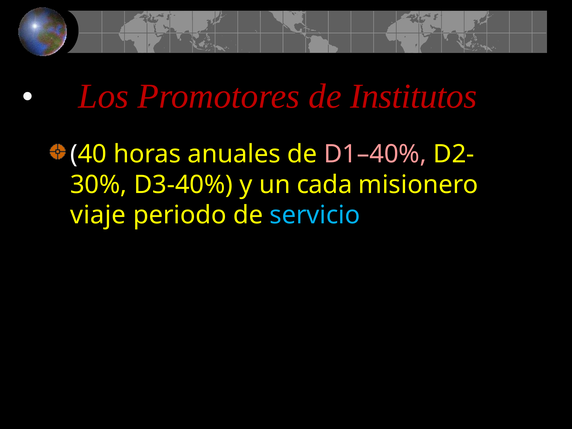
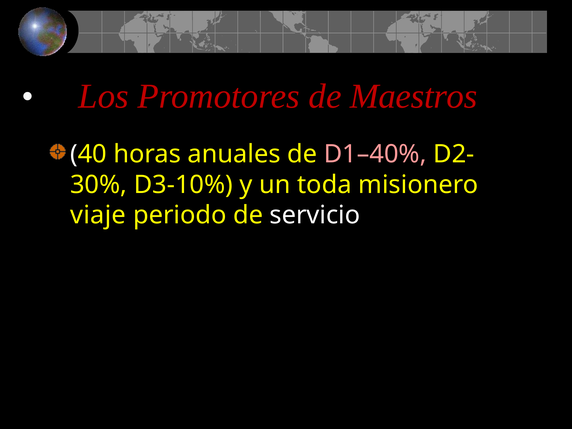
Institutos: Institutos -> Maestros
D3-40%: D3-40% -> D3-10%
cada: cada -> toda
servicio colour: light blue -> white
